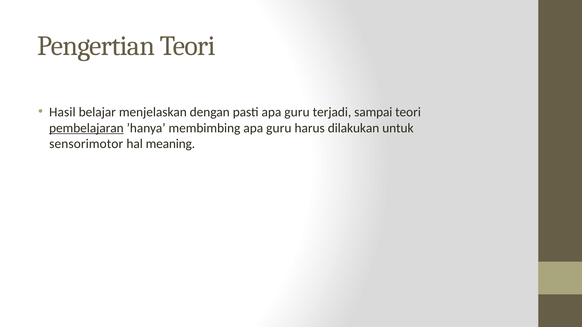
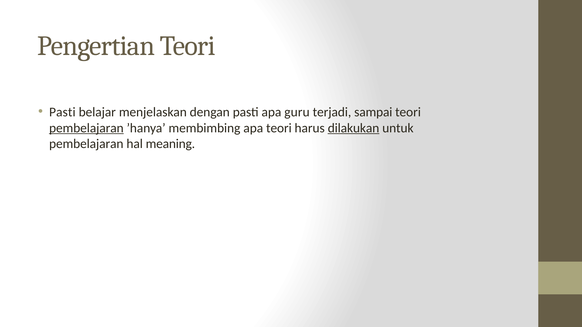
Hasil at (62, 112): Hasil -> Pasti
membimbing apa guru: guru -> teori
dilakukan underline: none -> present
sensorimotor at (86, 144): sensorimotor -> pembelajaran
